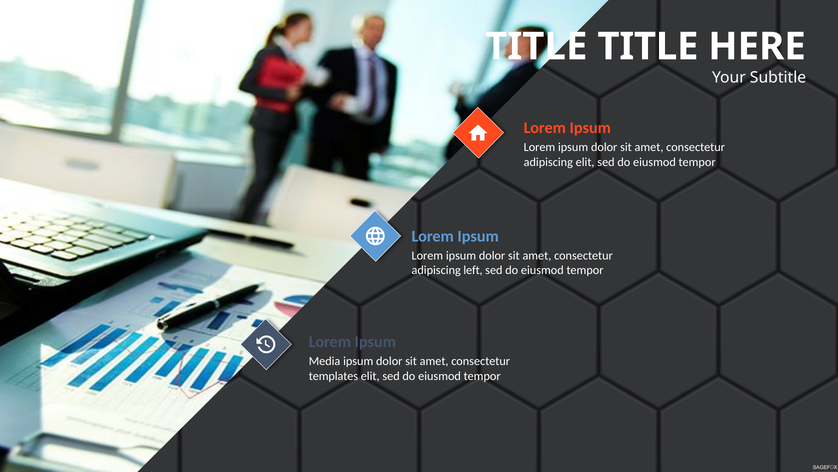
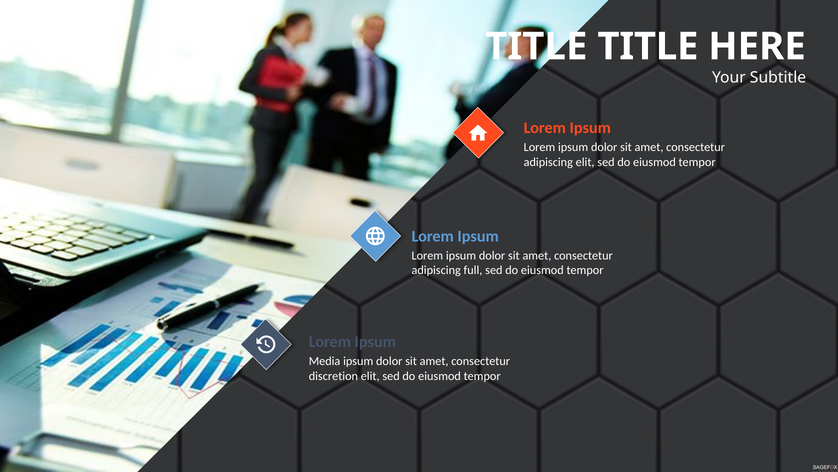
left: left -> full
templates: templates -> discretion
